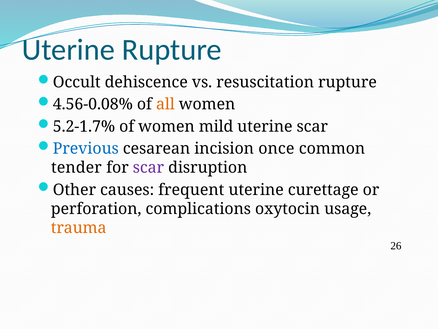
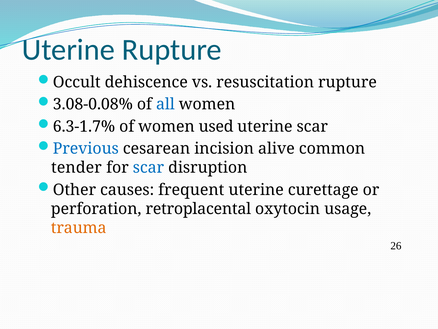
4.56-0.08%: 4.56-0.08% -> 3.08-0.08%
all colour: orange -> blue
5.2-1.7%: 5.2-1.7% -> 6.3-1.7%
mild: mild -> used
once: once -> alive
scar at (148, 167) colour: purple -> blue
complications: complications -> retroplacental
